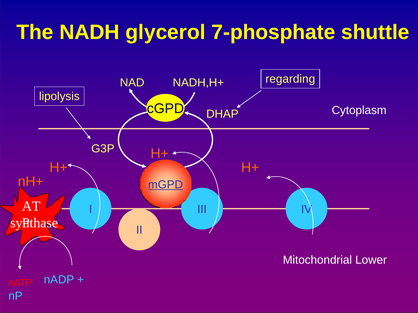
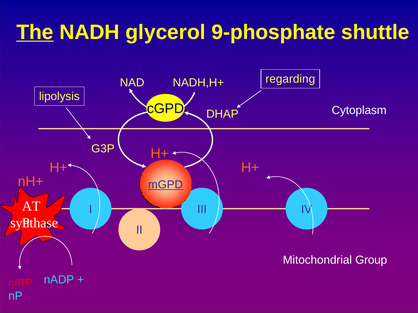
The underline: none -> present
7-phosphate: 7-phosphate -> 9-phosphate
Lower: Lower -> Group
